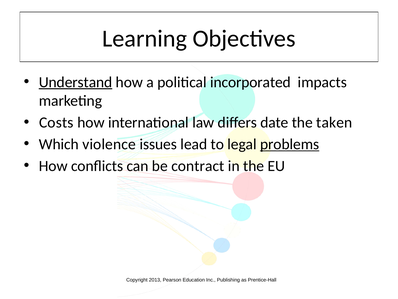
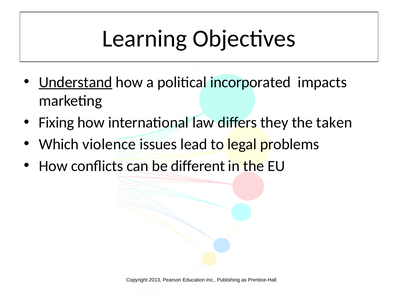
Costs: Costs -> Fixing
date: date -> they
problems underline: present -> none
contract: contract -> different
